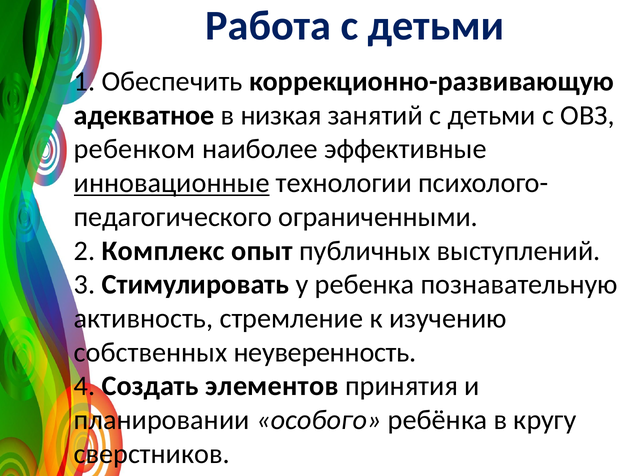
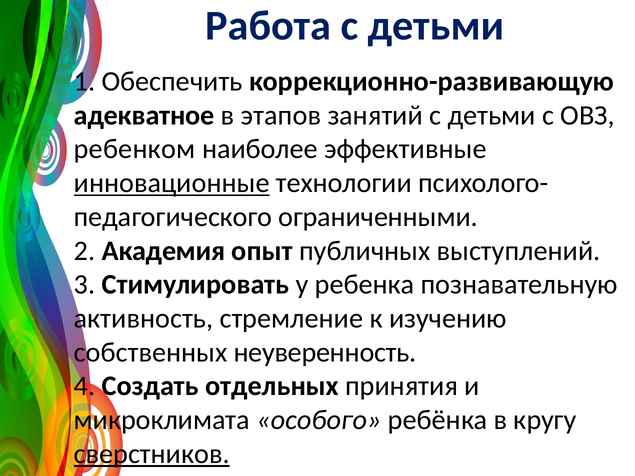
низкая: низкая -> этапов
Комплекс: Комплекс -> Академия
элементов: элементов -> отдельных
планировании: планировании -> микроклимата
сверстников underline: none -> present
